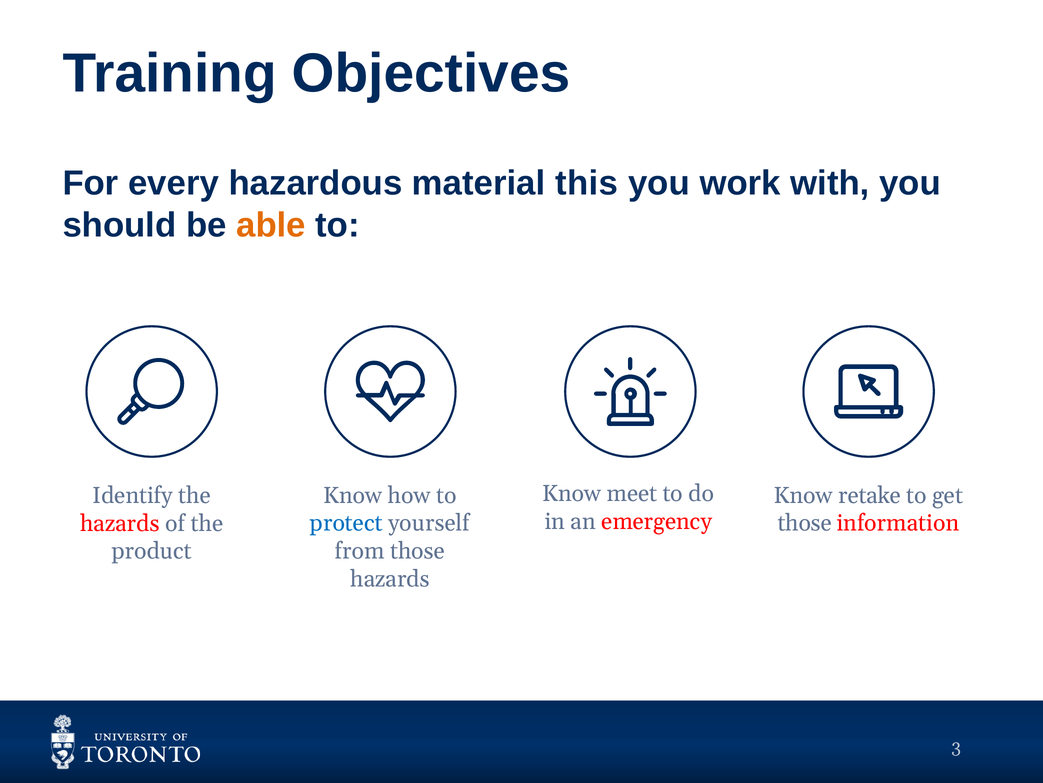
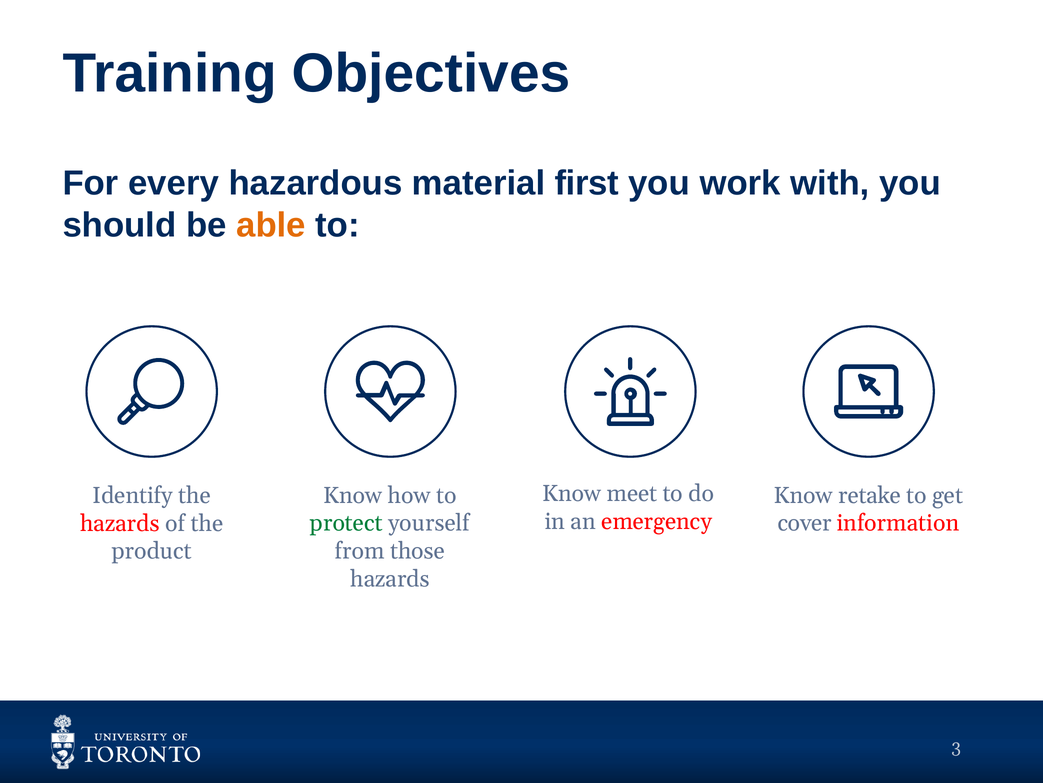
this: this -> first
protect colour: blue -> green
those at (805, 523): those -> cover
